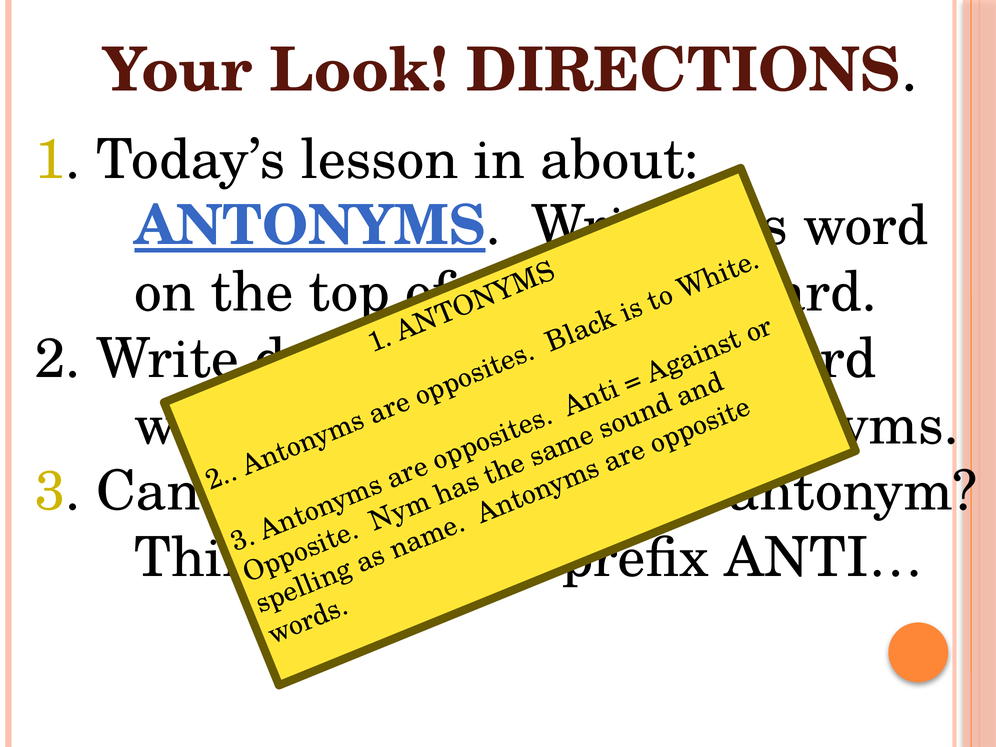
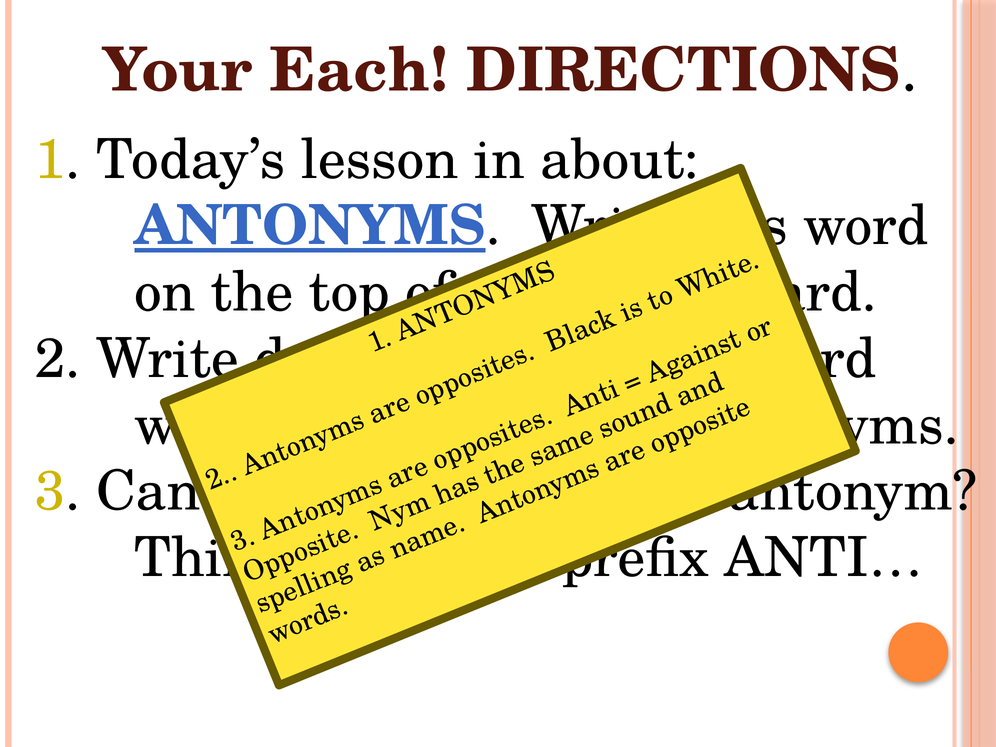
Look: Look -> Each
